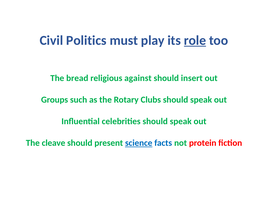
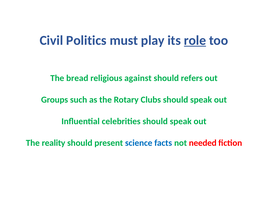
insert: insert -> refers
cleave: cleave -> reality
science underline: present -> none
protein: protein -> needed
